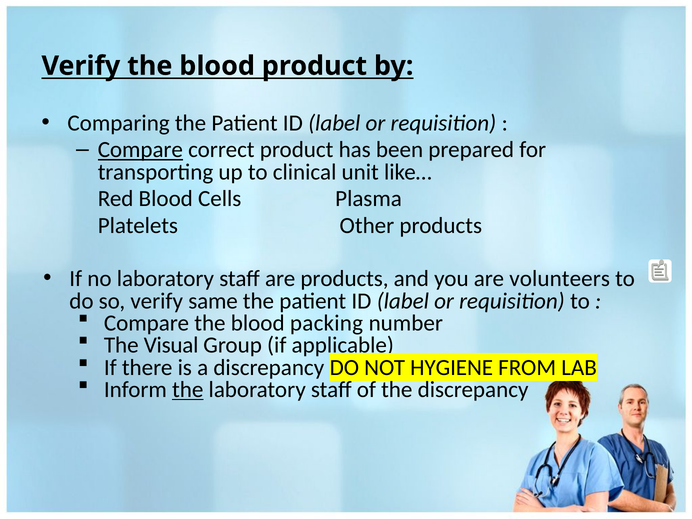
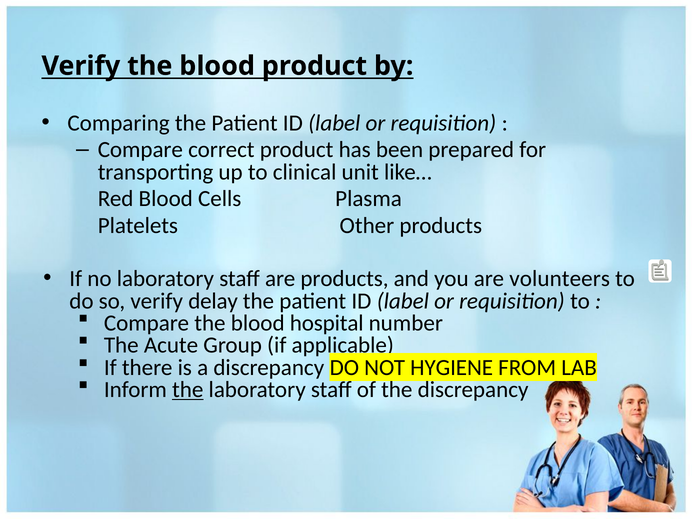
Compare at (140, 150) underline: present -> none
same: same -> delay
packing: packing -> hospital
Visual: Visual -> Acute
